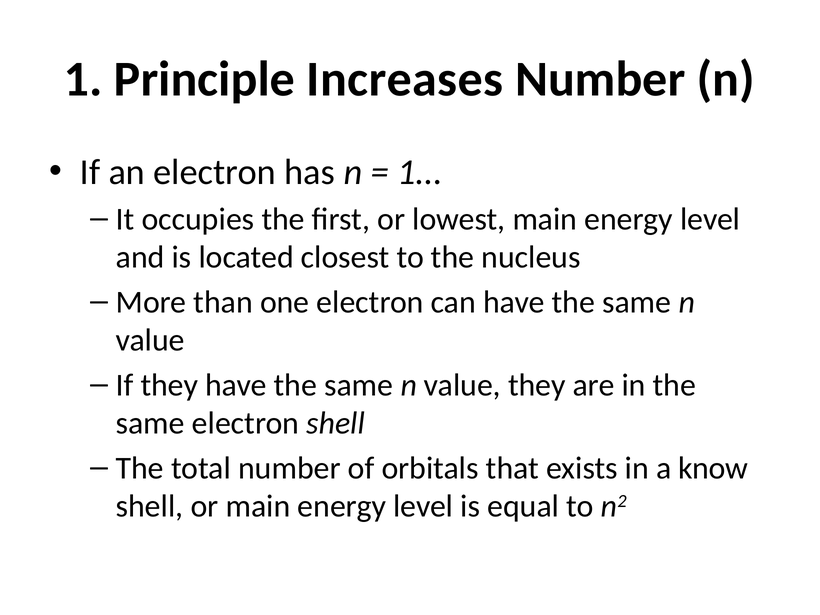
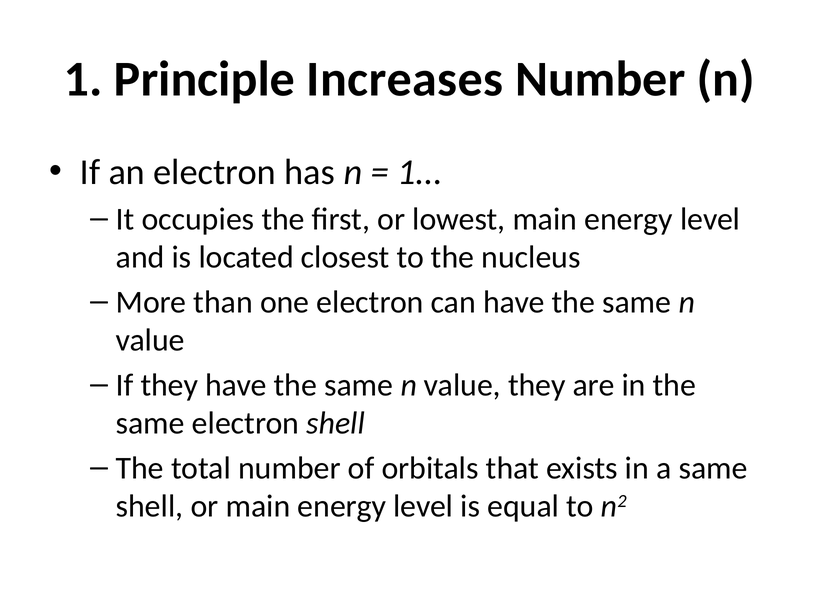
a know: know -> same
